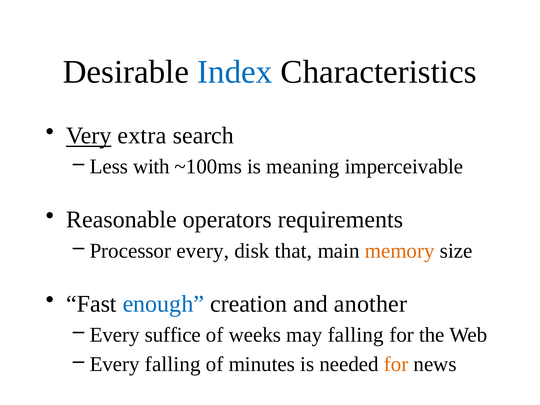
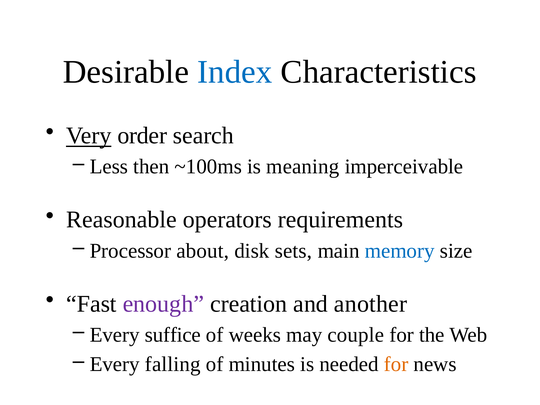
extra: extra -> order
with: with -> then
Processor every: every -> about
that: that -> sets
memory colour: orange -> blue
enough colour: blue -> purple
may falling: falling -> couple
